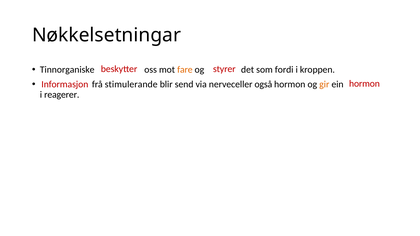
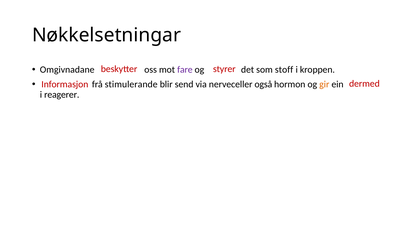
Tinnorganiske: Tinnorganiske -> Omgivnadane
fare colour: orange -> purple
fordi: fordi -> stoff
Informasjon hormon: hormon -> dermed
